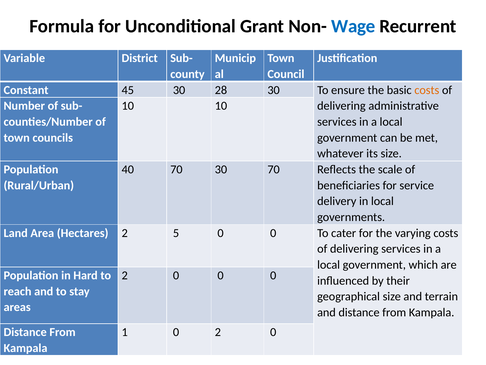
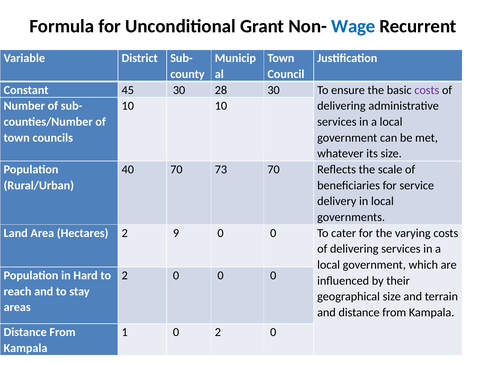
costs at (427, 90) colour: orange -> purple
70 30: 30 -> 73
5: 5 -> 9
